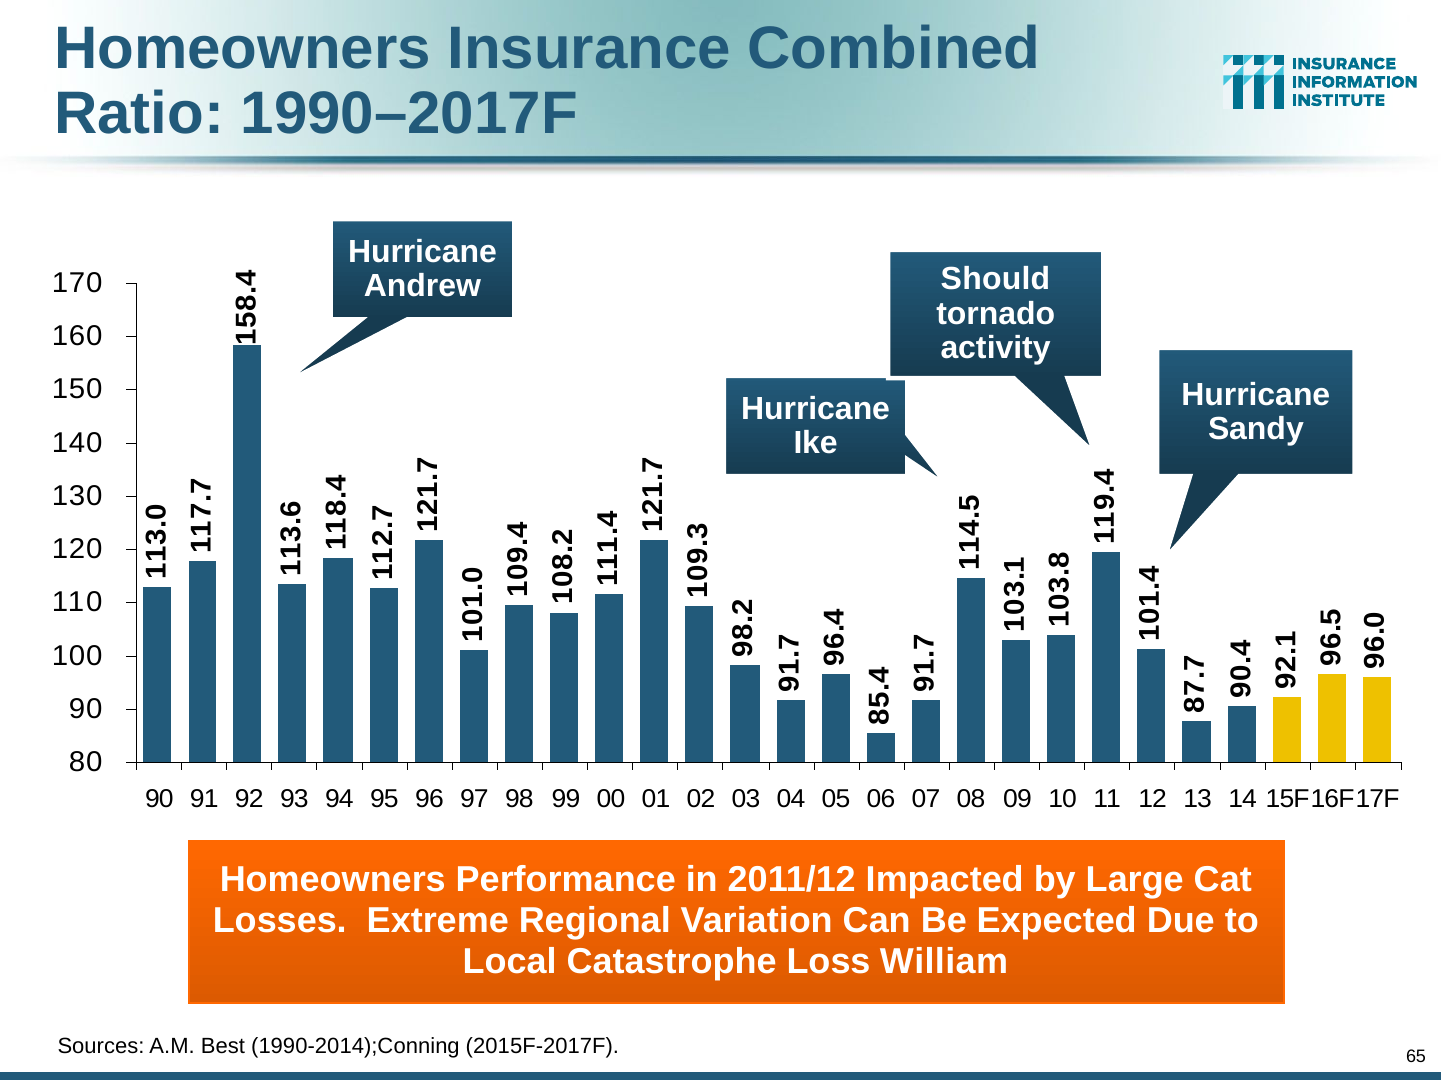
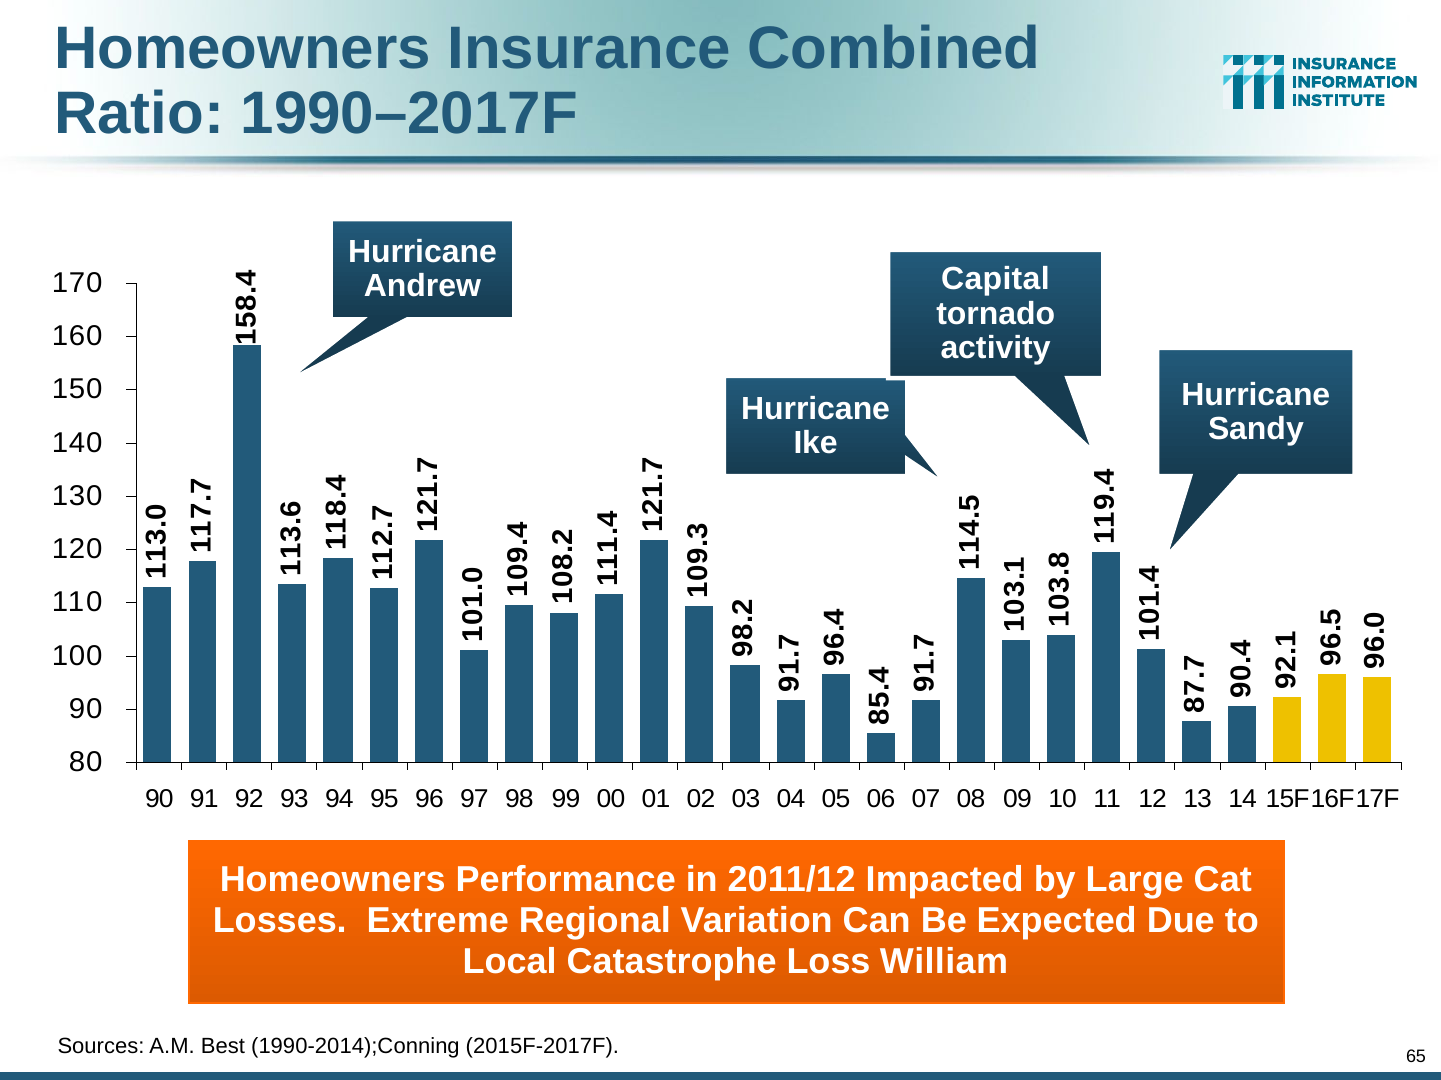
Should: Should -> Capital
